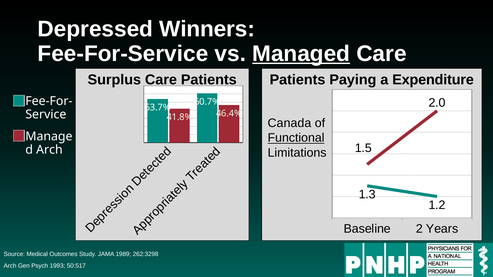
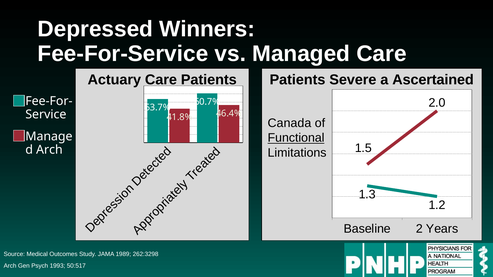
Managed underline: present -> none
Surplus: Surplus -> Actuary
Paying: Paying -> Severe
Expenditure: Expenditure -> Ascertained
